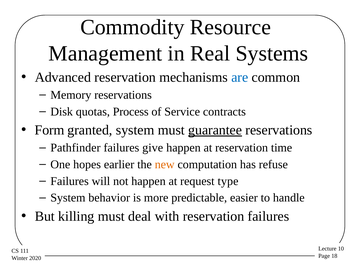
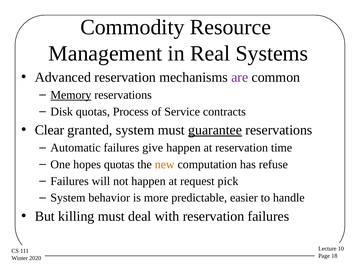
are colour: blue -> purple
Memory underline: none -> present
Form: Form -> Clear
Pathfinder: Pathfinder -> Automatic
hopes earlier: earlier -> quotas
type: type -> pick
